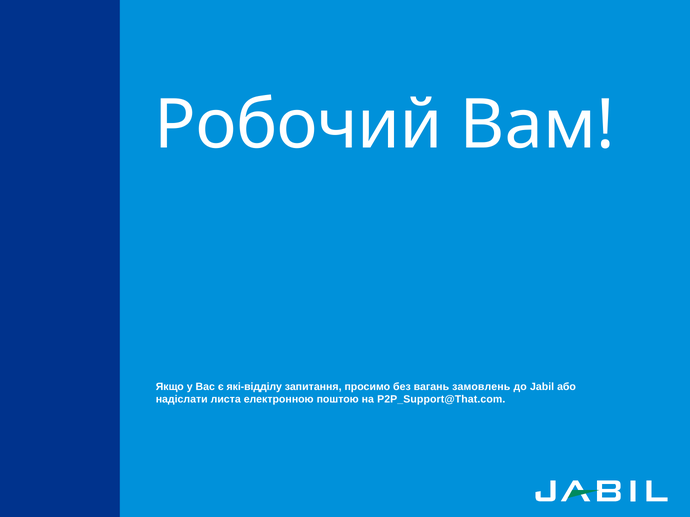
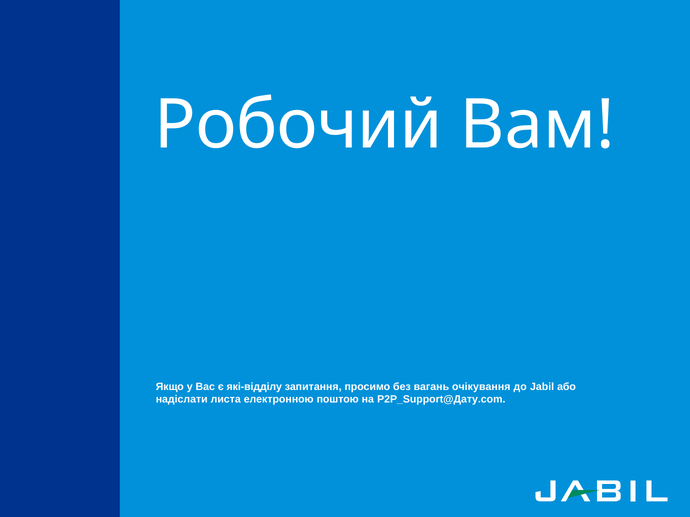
замовлень: замовлень -> очікування
P2P_Support@That.com: P2P_Support@That.com -> P2P_Support@Дату.com
